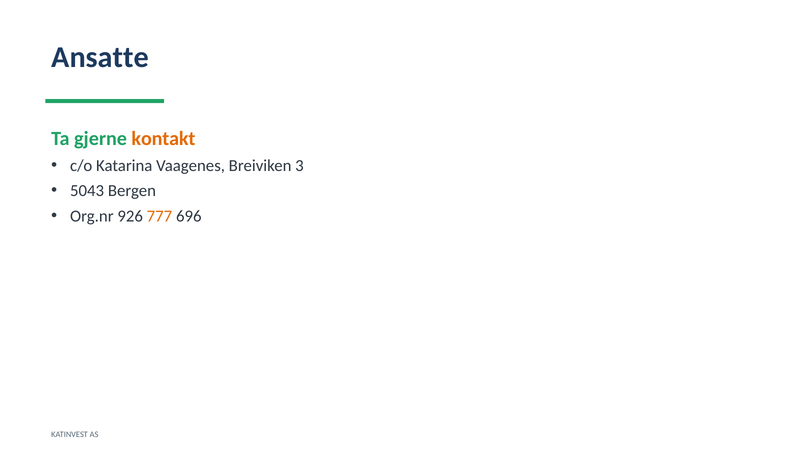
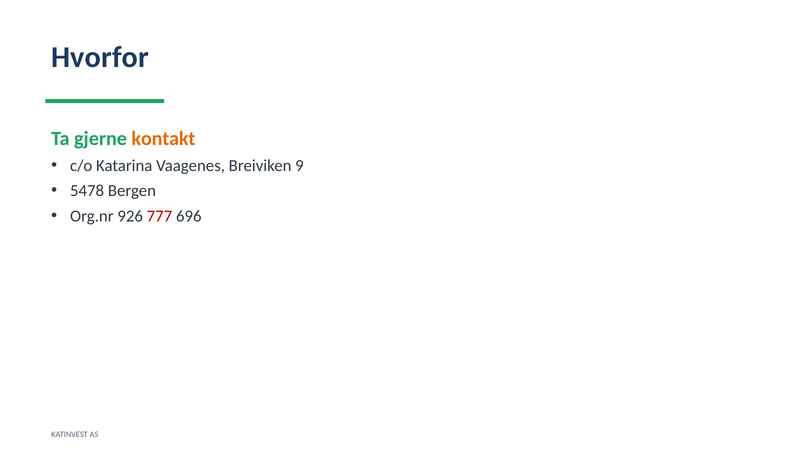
Ansatte: Ansatte -> Hvorfor
3: 3 -> 9
5043: 5043 -> 5478
777 colour: orange -> red
